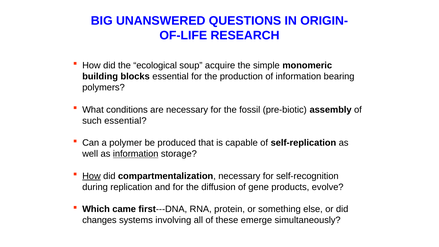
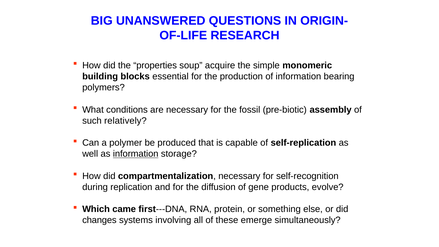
ecological: ecological -> properties
such essential: essential -> relatively
How at (91, 176) underline: present -> none
